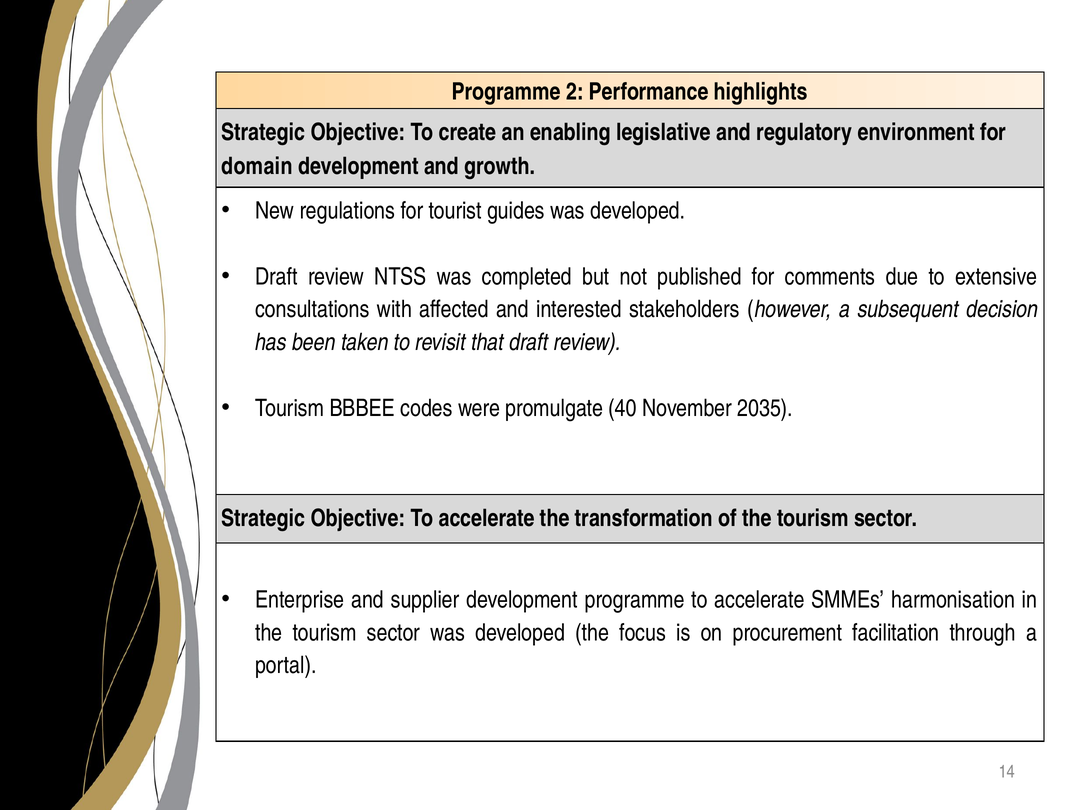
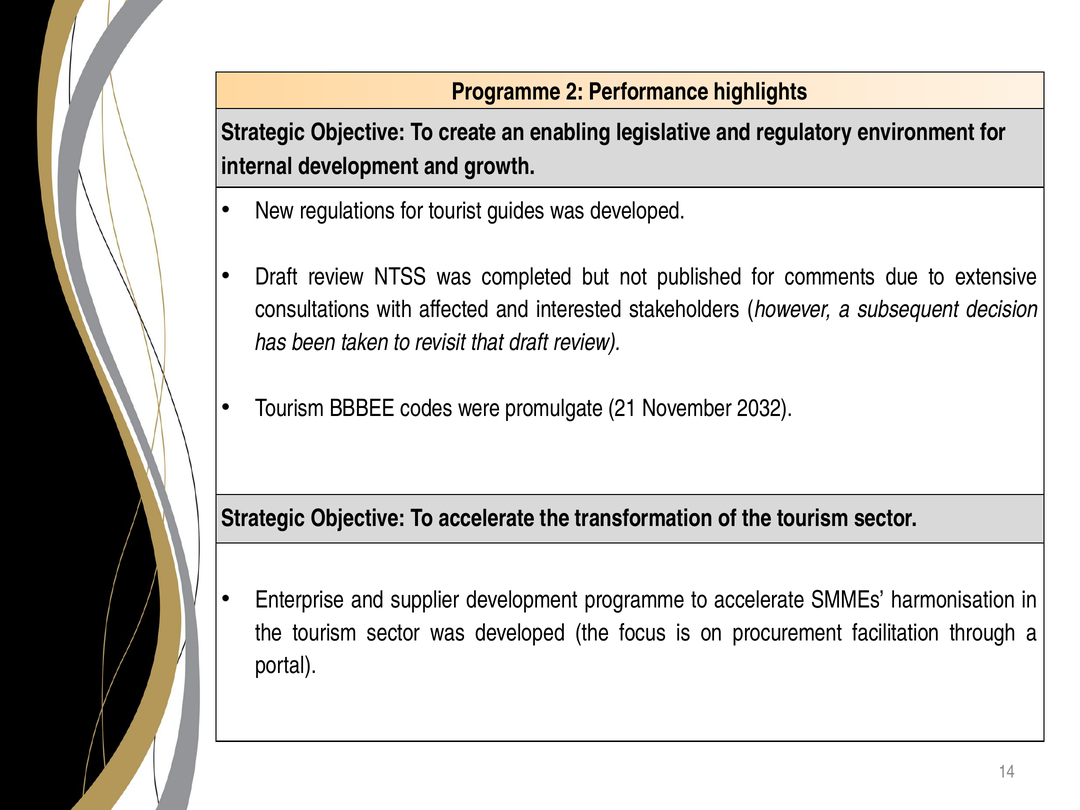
domain: domain -> internal
40: 40 -> 21
2035: 2035 -> 2032
